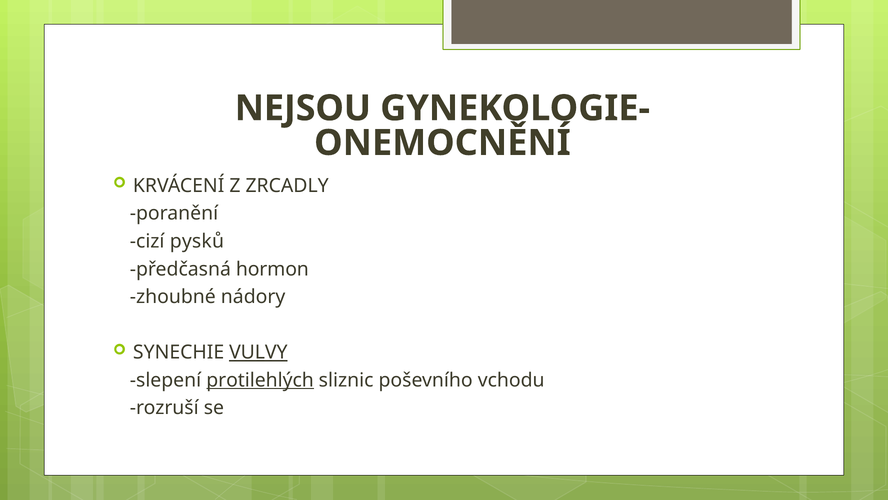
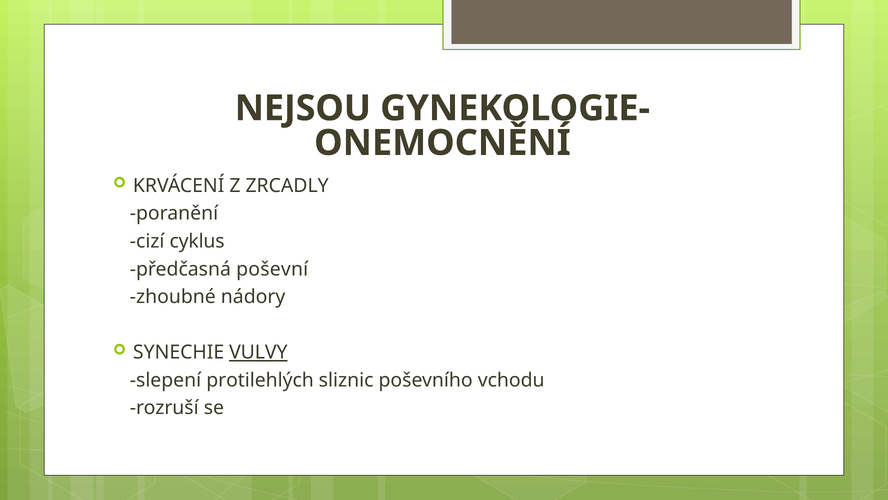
pysků: pysků -> cyklus
hormon: hormon -> poševní
protilehlých underline: present -> none
